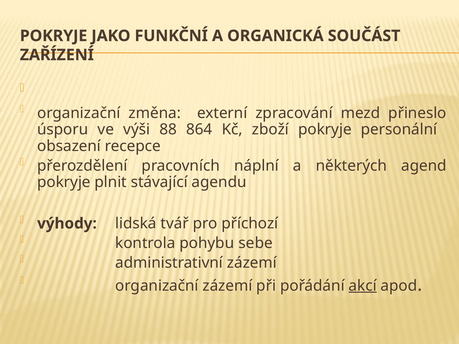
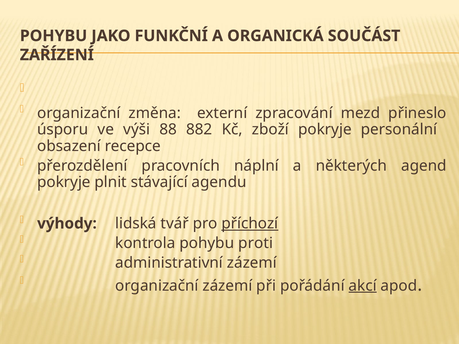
POKRYJE at (54, 36): POKRYJE -> POHYBU
864: 864 -> 882
příchozí underline: none -> present
sebe: sebe -> proti
